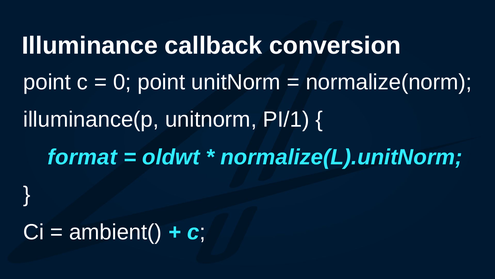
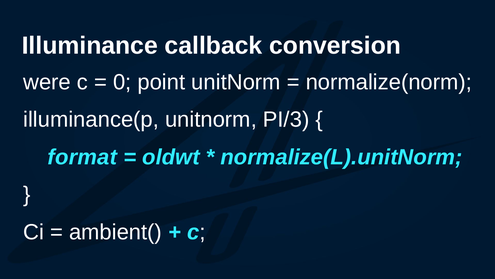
point at (47, 82): point -> were
PI/1: PI/1 -> PI/3
